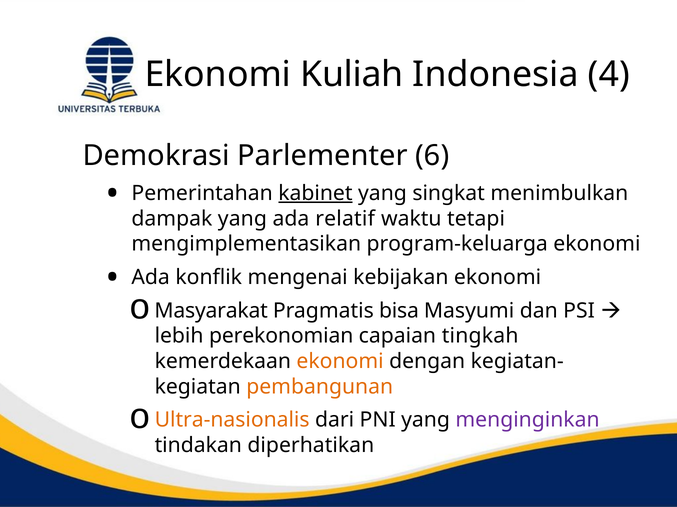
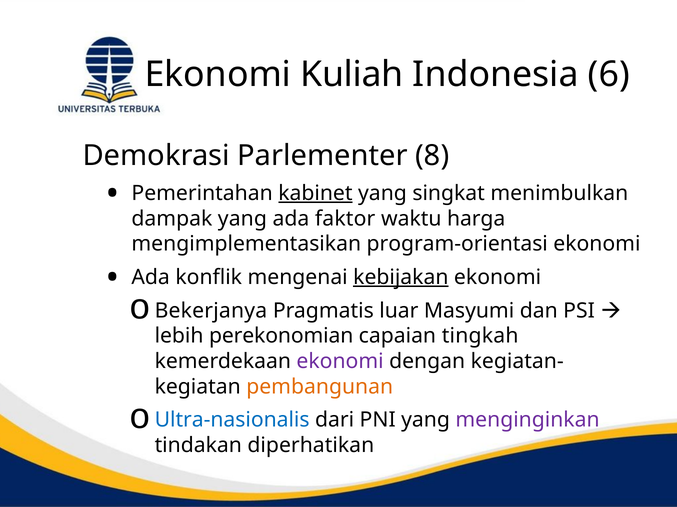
4: 4 -> 6
6: 6 -> 8
relatif: relatif -> faktor
tetapi: tetapi -> harga
program-keluarga: program-keluarga -> program-orientasi
kebijakan underline: none -> present
Masyarakat: Masyarakat -> Bekerjanya
bisa: bisa -> luar
ekonomi at (340, 362) colour: orange -> purple
Ultra-nasionalis colour: orange -> blue
